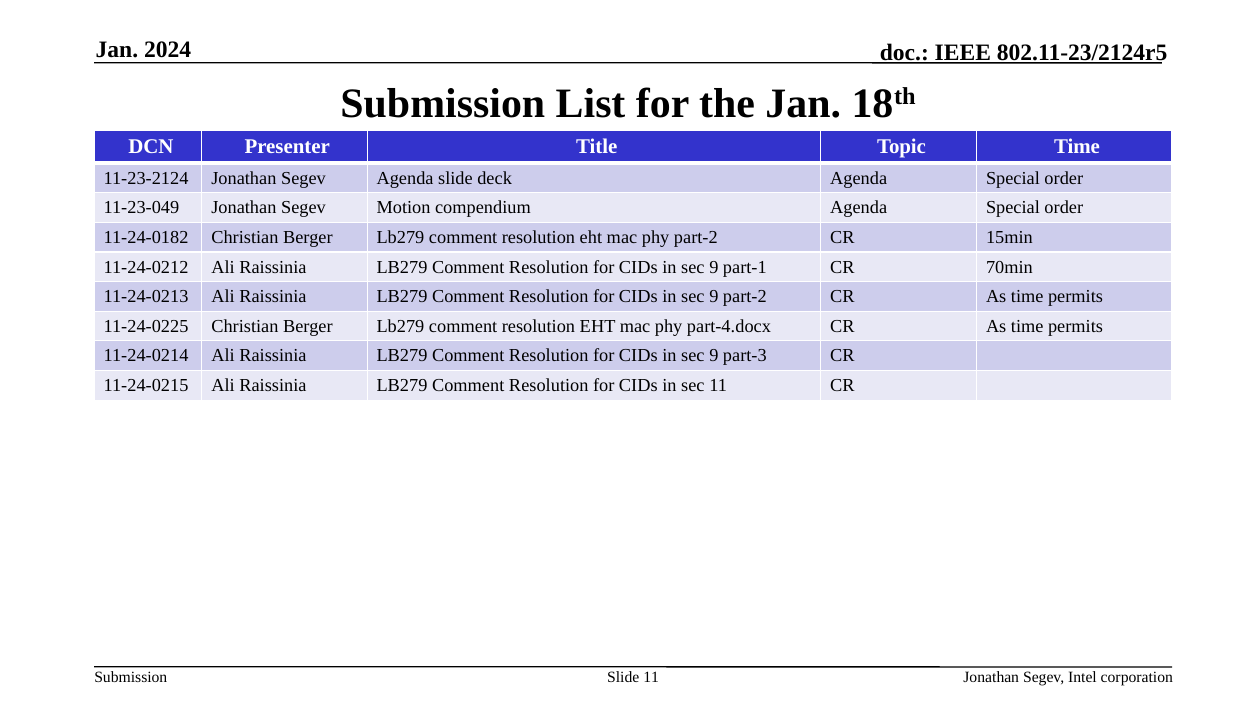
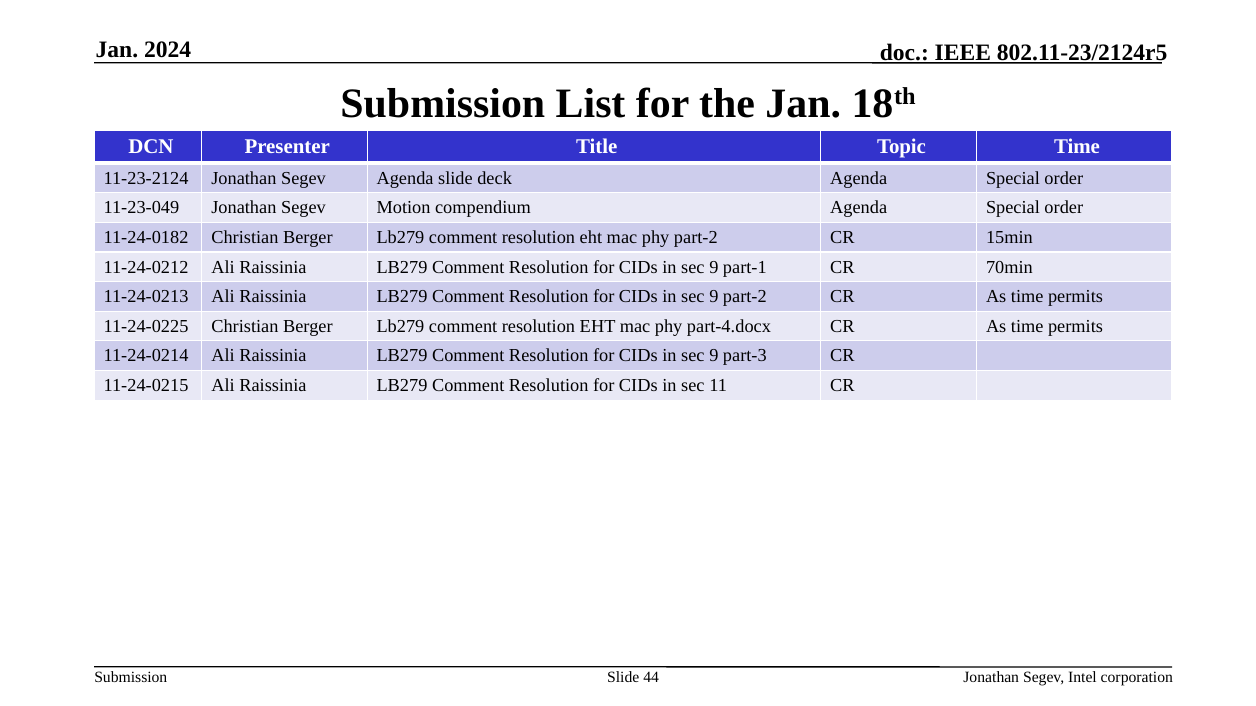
Slide 11: 11 -> 44
